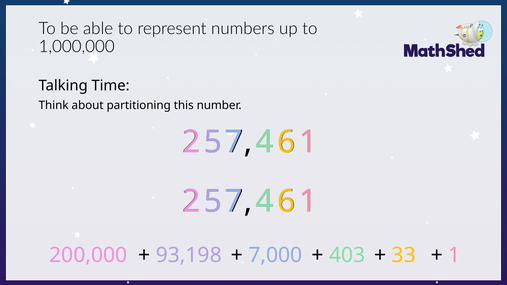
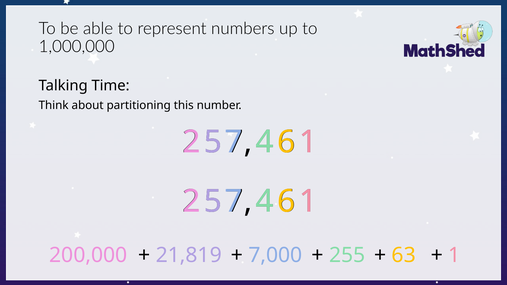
93,198: 93,198 -> 21,819
403: 403 -> 255
33: 33 -> 63
